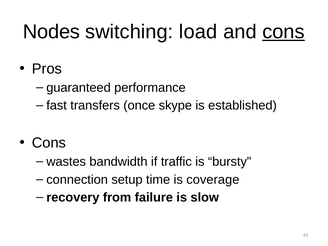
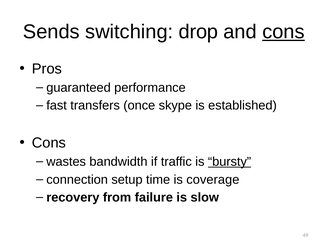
Nodes: Nodes -> Sends
load: load -> drop
bursty underline: none -> present
